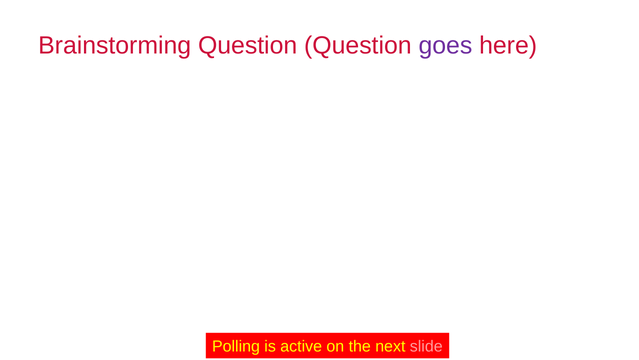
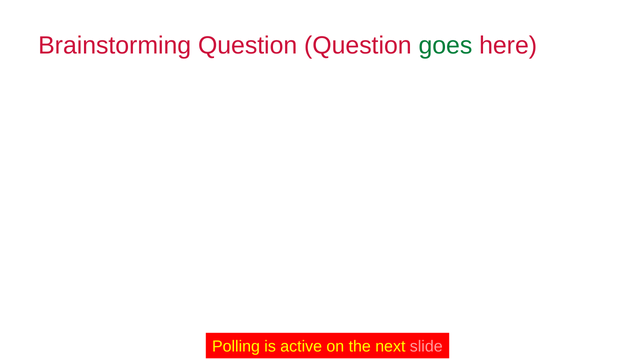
goes colour: purple -> green
